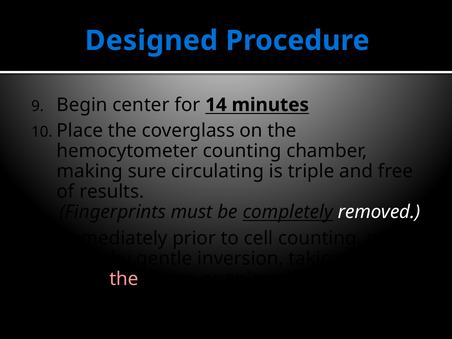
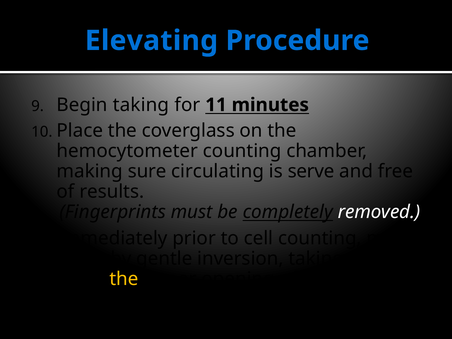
Designed: Designed -> Elevating
Begin center: center -> taking
for 14: 14 -> 11
triple: triple -> serve
the at (124, 279) colour: pink -> yellow
